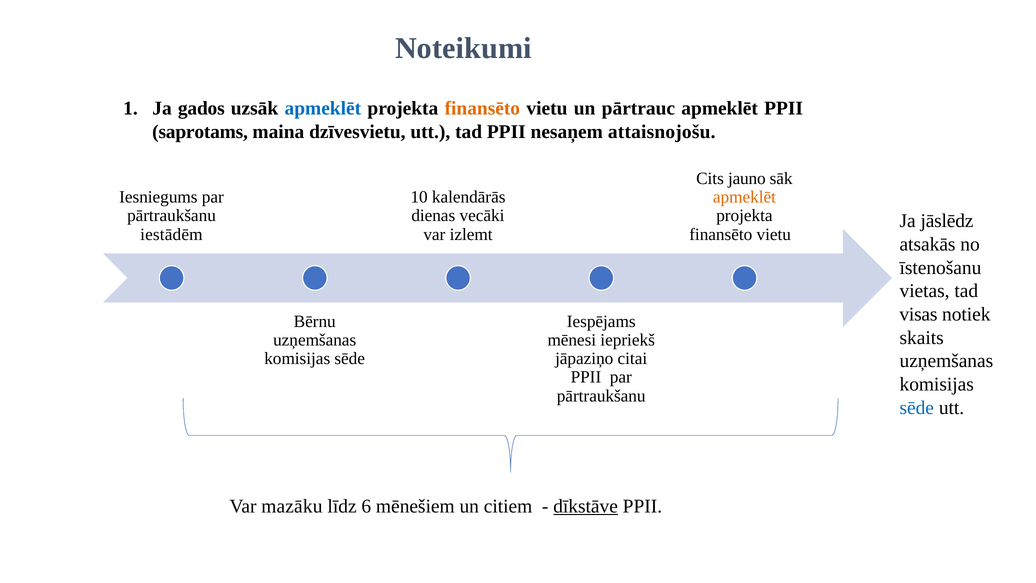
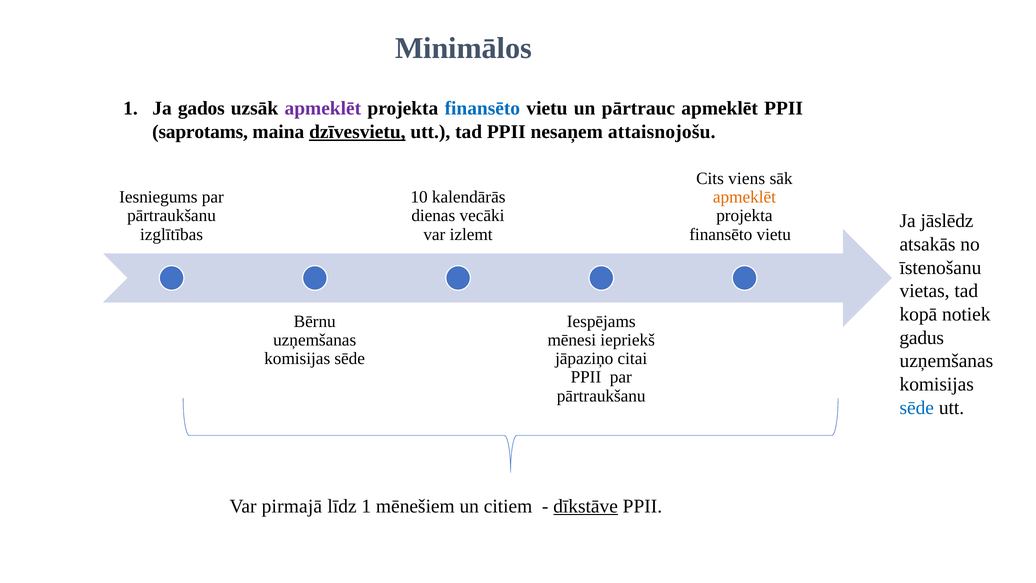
Noteikumi: Noteikumi -> Minimālos
apmeklēt at (323, 108) colour: blue -> purple
finansēto at (482, 108) colour: orange -> blue
dzīvesvietu underline: none -> present
jauno: jauno -> viens
iestādēm: iestādēm -> izglītības
visas: visas -> kopā
skaits: skaits -> gadus
mazāku: mazāku -> pirmajā
līdz 6: 6 -> 1
